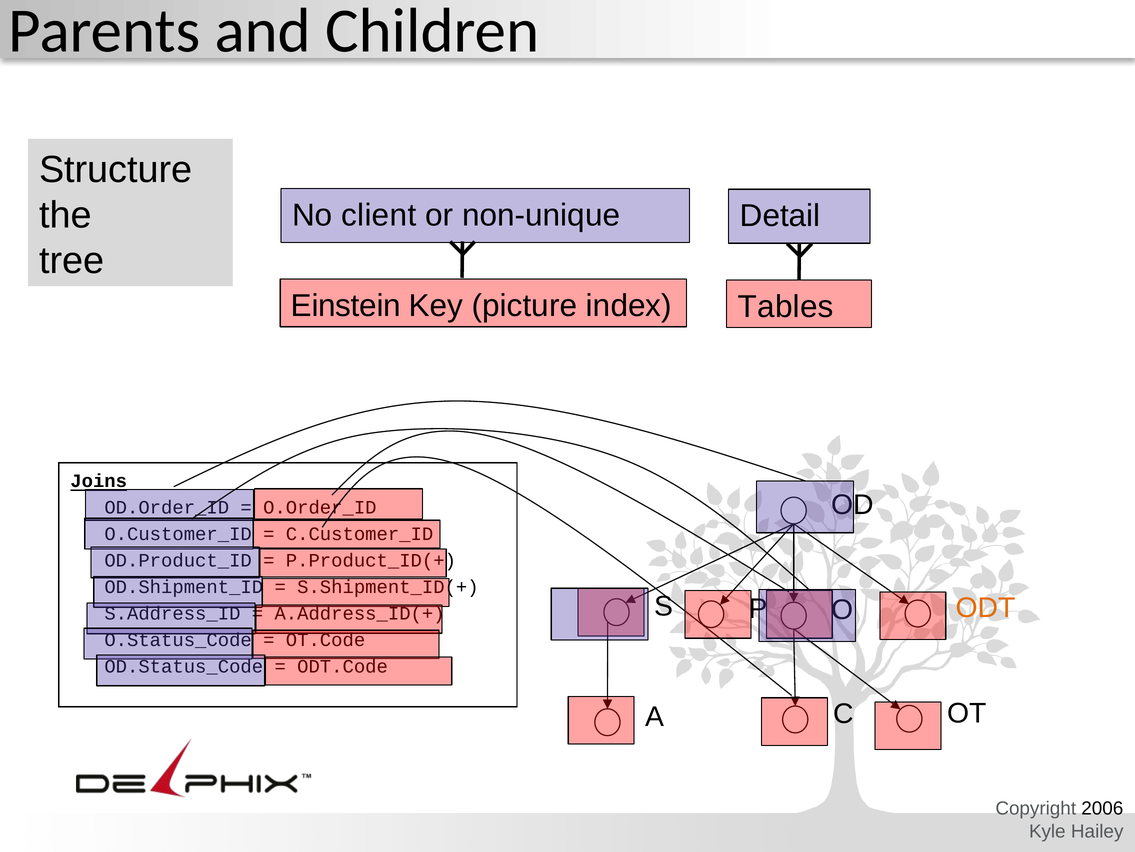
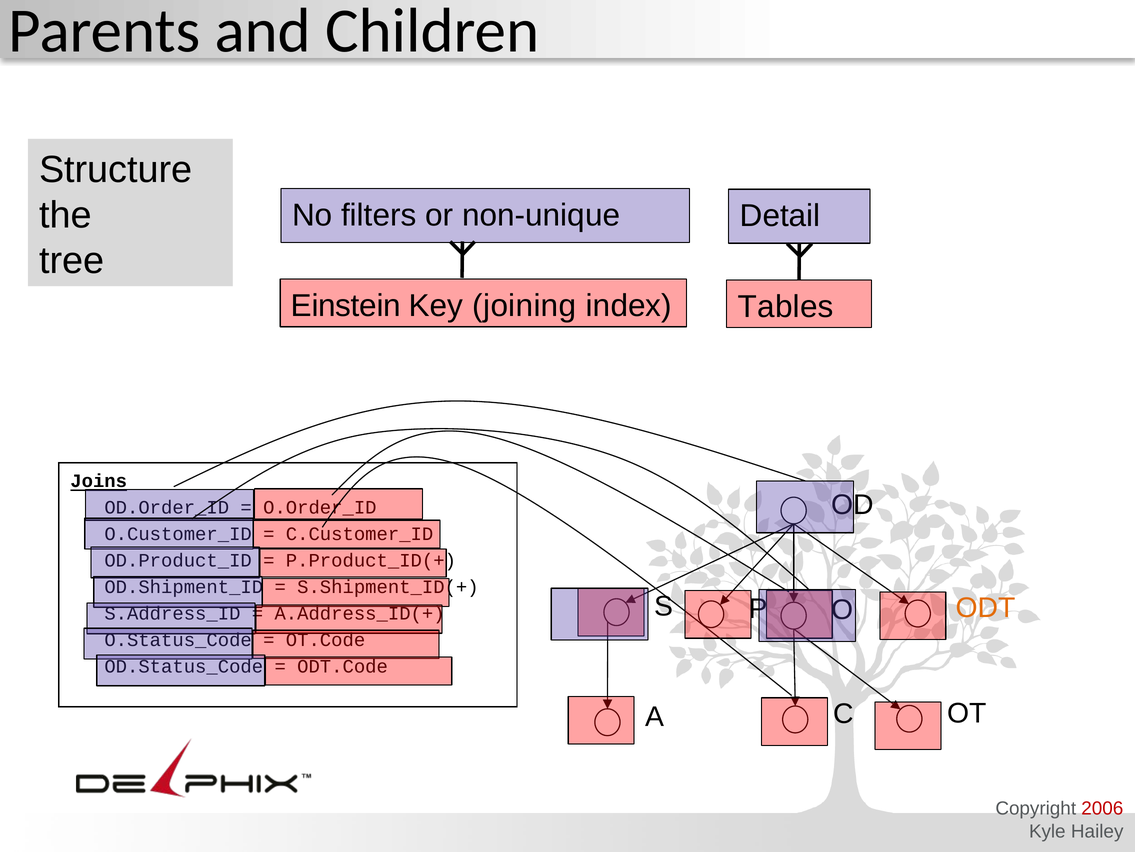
client: client -> filters
picture: picture -> joining
2006 colour: black -> red
